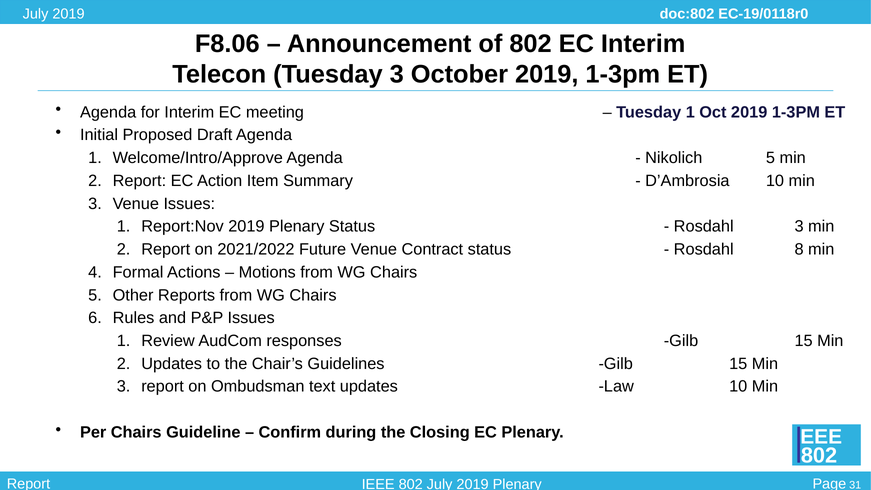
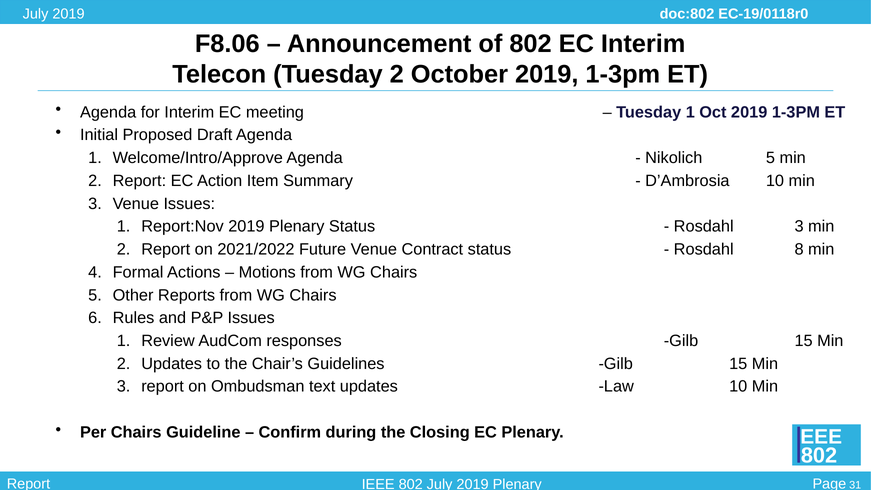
Tuesday 3: 3 -> 2
